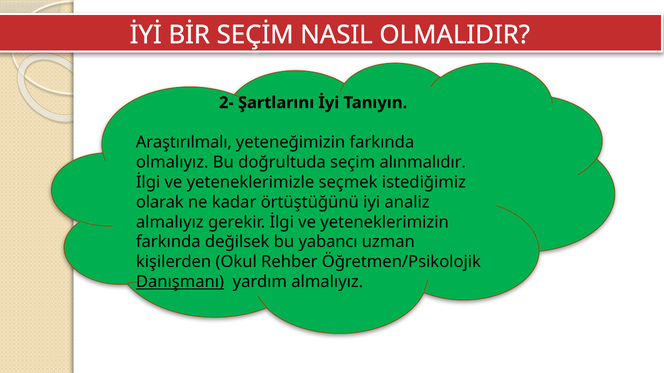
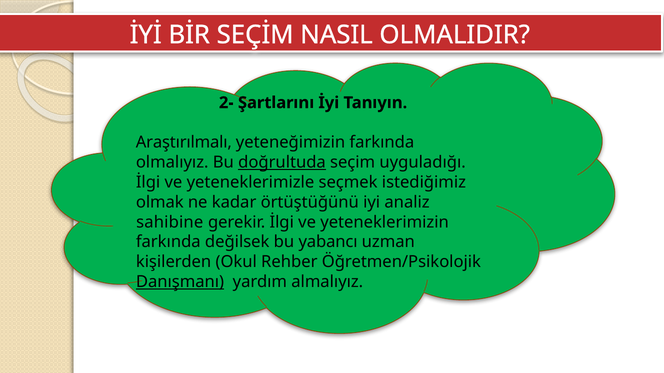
doğrultuda underline: none -> present
alınmalıdır: alınmalıdır -> uyguladığı
olarak: olarak -> olmak
almalıyız at (170, 222): almalıyız -> sahibine
